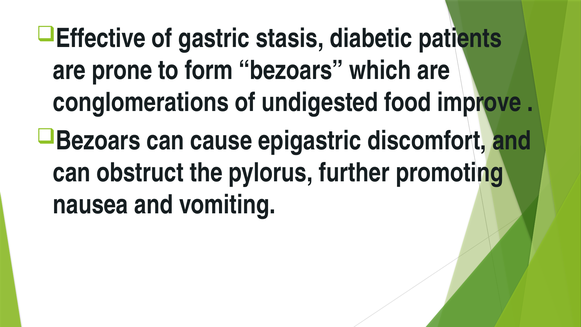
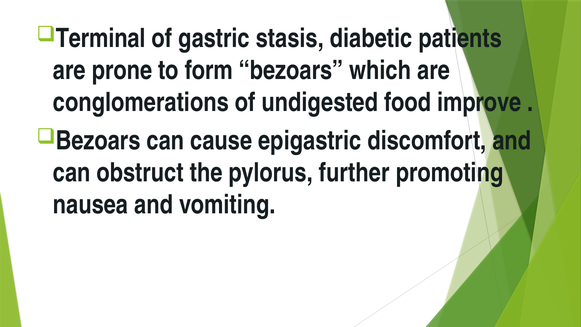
Effective: Effective -> Terminal
